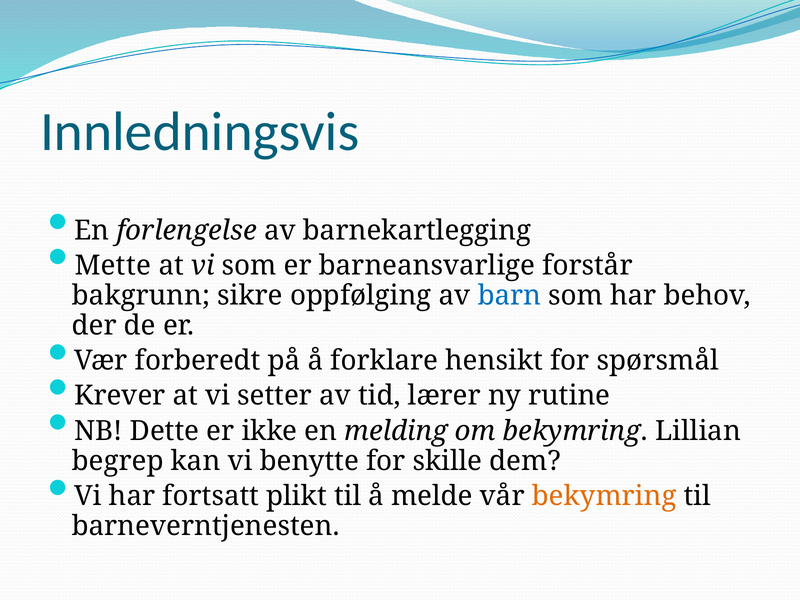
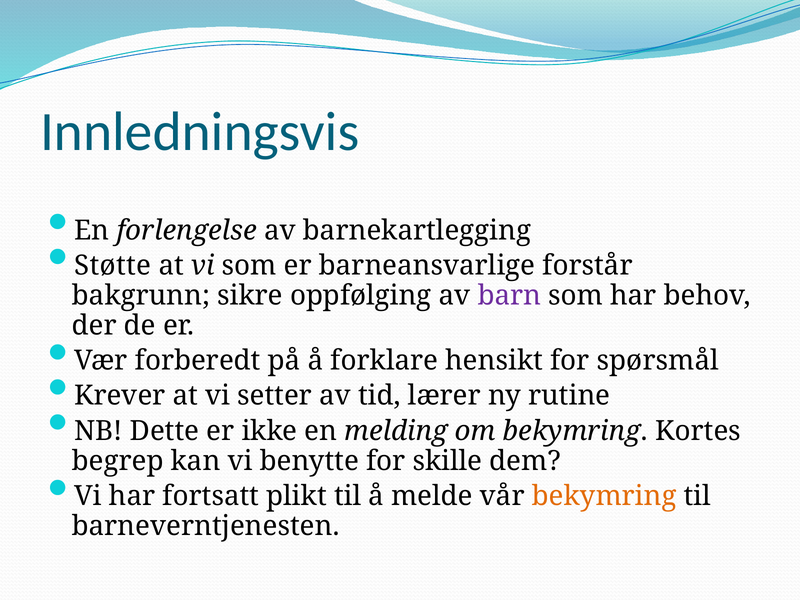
Mette: Mette -> Støtte
barn colour: blue -> purple
Lillian: Lillian -> Kortes
